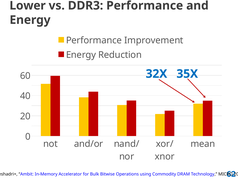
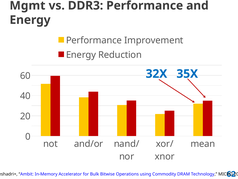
Lower: Lower -> Mgmt
